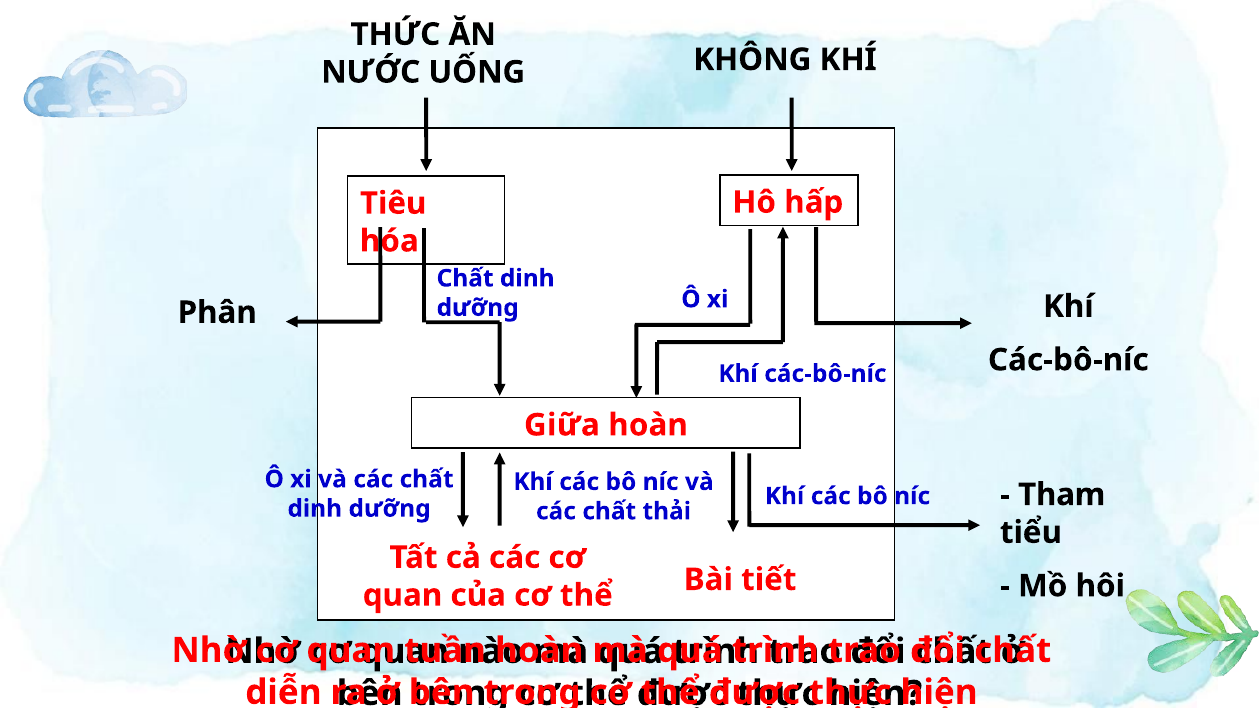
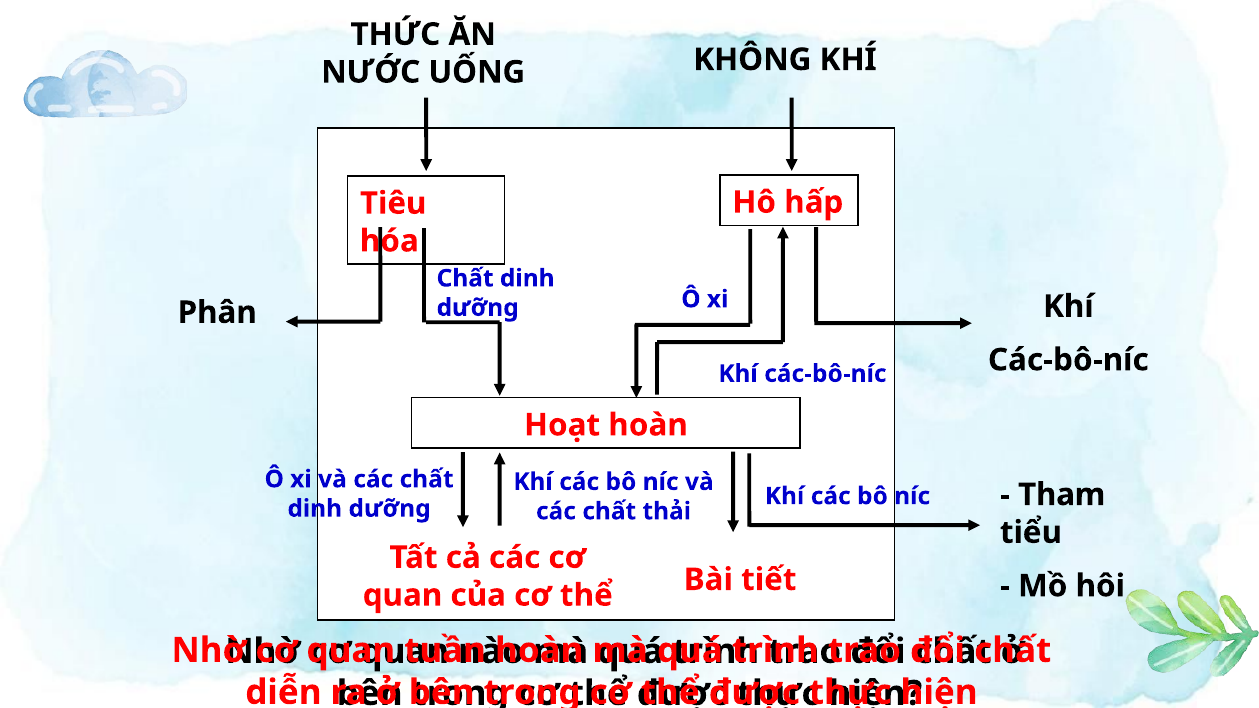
Giữa: Giữa -> Hoạt
